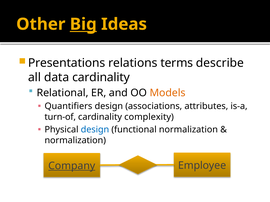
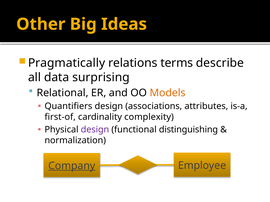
Big underline: present -> none
Presentations: Presentations -> Pragmatically
data cardinality: cardinality -> surprising
turn-of: turn-of -> first-of
design at (95, 130) colour: blue -> purple
functional normalization: normalization -> distinguishing
